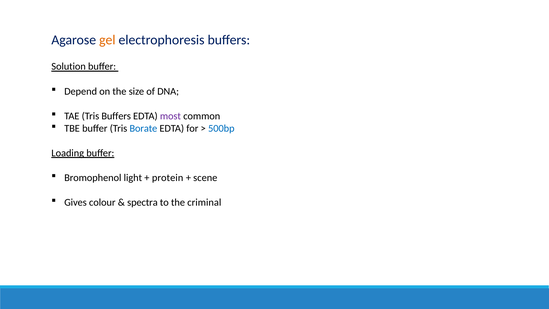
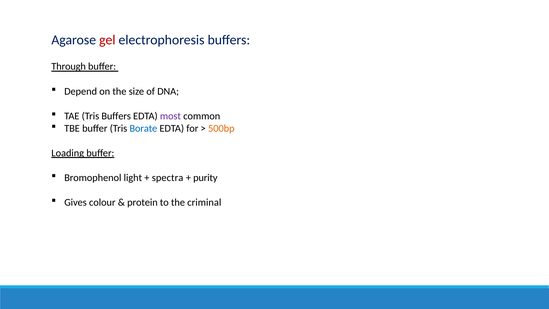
gel colour: orange -> red
Solution: Solution -> Through
500bp colour: blue -> orange
protein: protein -> spectra
scene: scene -> purity
spectra: spectra -> protein
